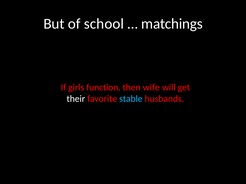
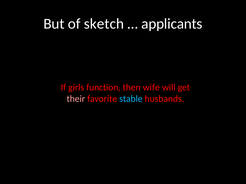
school: school -> sketch
matchings: matchings -> applicants
their colour: white -> pink
